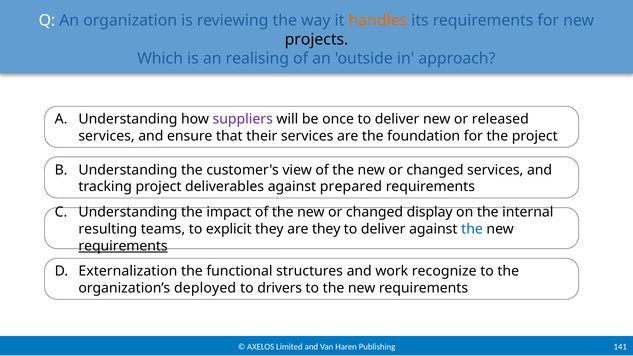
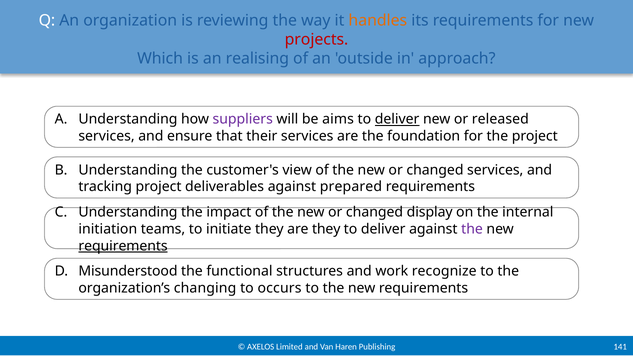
projects colour: black -> red
once: once -> aims
deliver at (397, 119) underline: none -> present
resulting: resulting -> initiation
explicit: explicit -> initiate
the at (472, 229) colour: blue -> purple
Externalization: Externalization -> Misunderstood
deployed: deployed -> changing
drivers: drivers -> occurs
